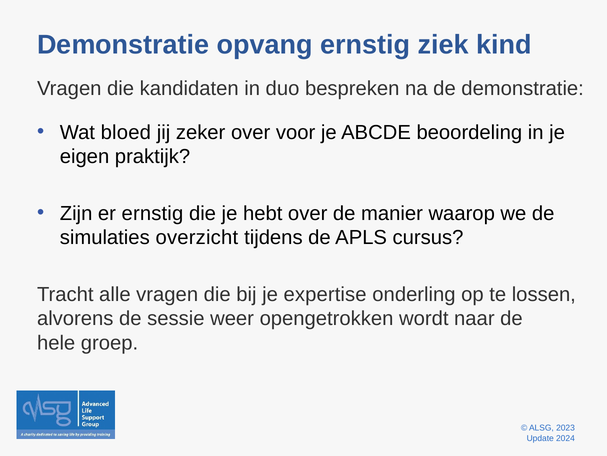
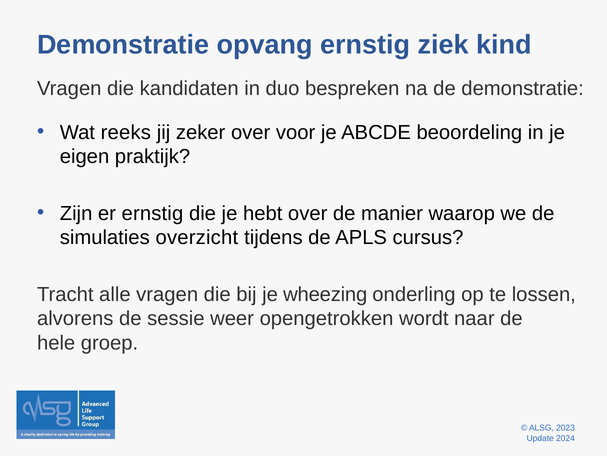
bloed: bloed -> reeks
expertise: expertise -> wheezing
